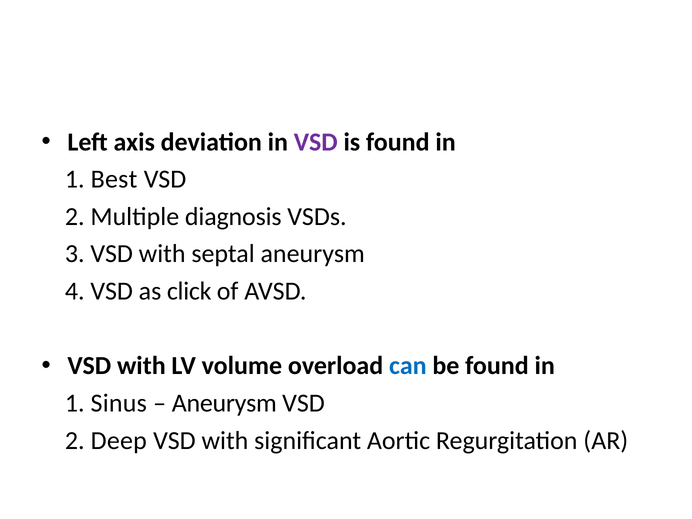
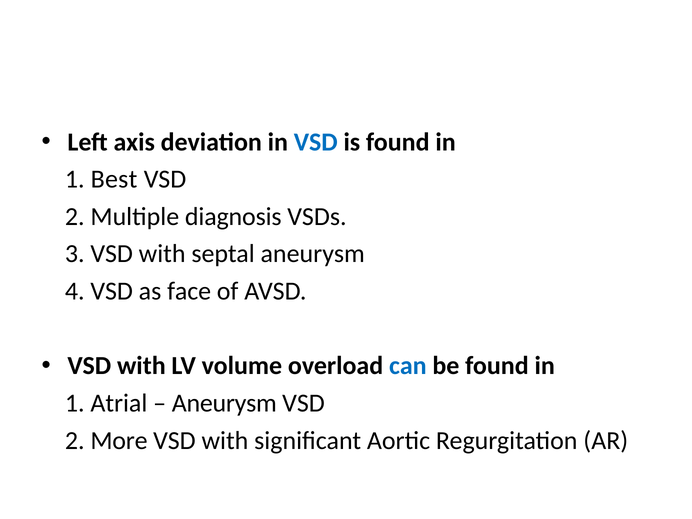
VSD at (316, 142) colour: purple -> blue
click: click -> face
Sinus: Sinus -> Atrial
Deep: Deep -> More
